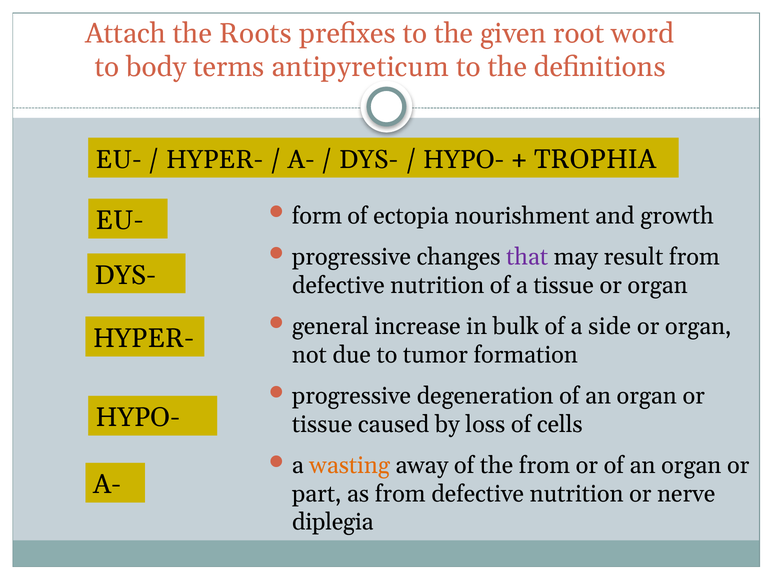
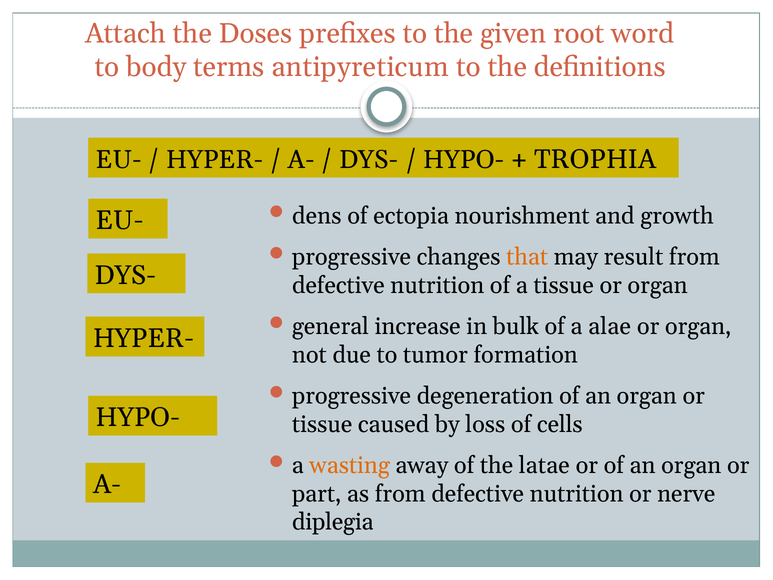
Roots: Roots -> Doses
form: form -> dens
that colour: purple -> orange
side: side -> alae
the from: from -> latae
